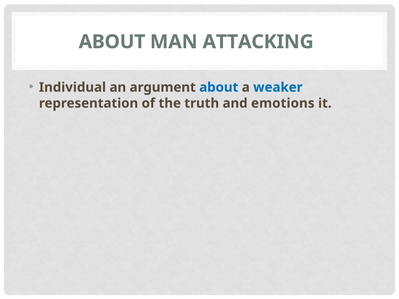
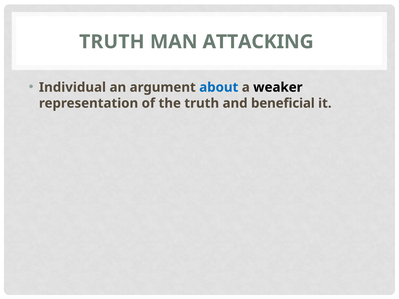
ABOUT at (112, 42): ABOUT -> TRUTH
weaker colour: blue -> black
emotions: emotions -> beneficial
